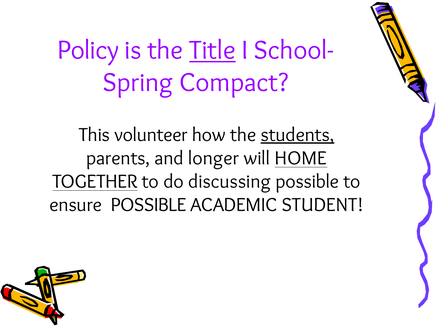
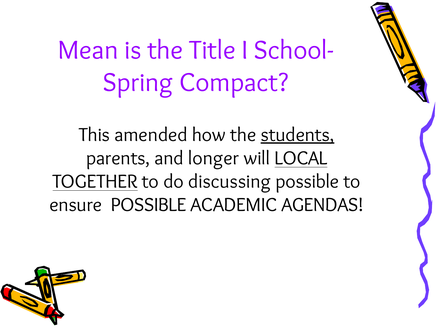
Policy: Policy -> Mean
Title underline: present -> none
volunteer: volunteer -> amended
HOME: HOME -> LOCAL
STUDENT: STUDENT -> AGENDAS
